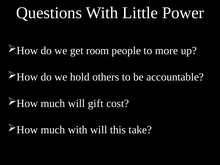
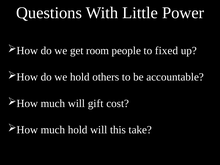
more: more -> fixed
much with: with -> hold
